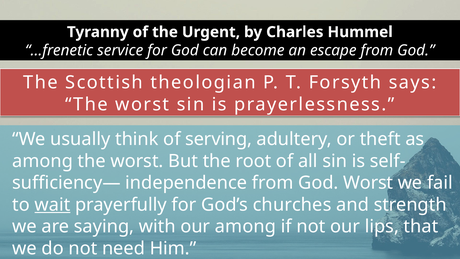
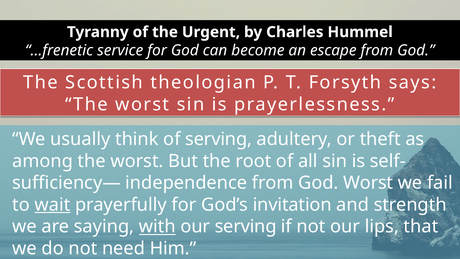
churches: churches -> invitation
with underline: none -> present
our among: among -> serving
